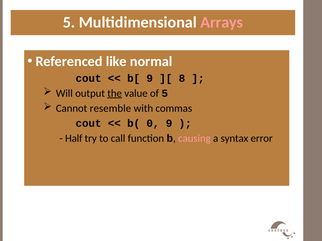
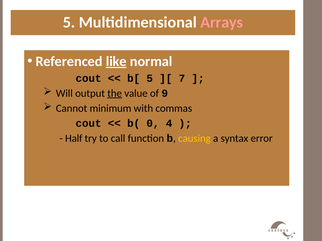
like underline: none -> present
b[ 9: 9 -> 5
8: 8 -> 7
of 5: 5 -> 9
resemble: resemble -> minimum
0 9: 9 -> 4
causing colour: pink -> yellow
